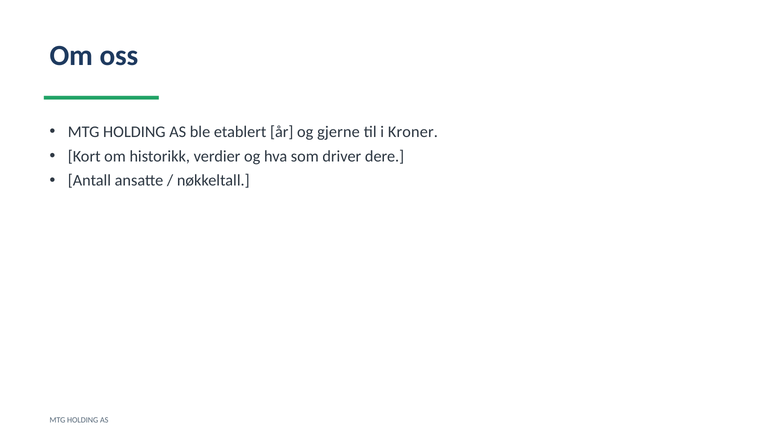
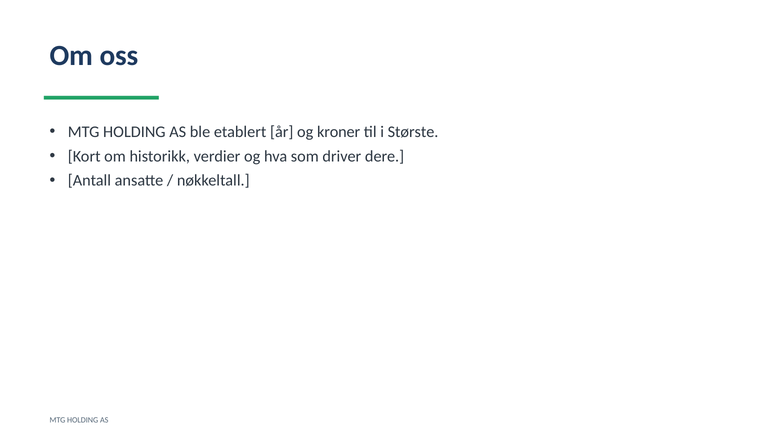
gjerne: gjerne -> kroner
Kroner: Kroner -> Største
